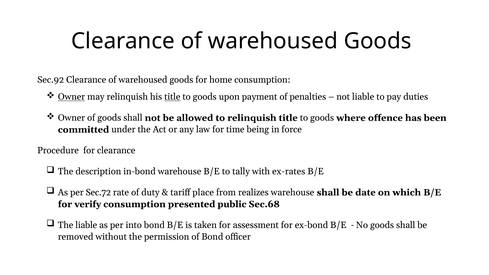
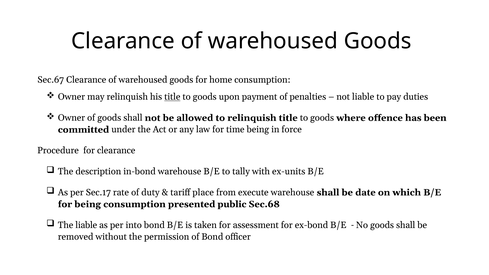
Sec.92: Sec.92 -> Sec.67
Owner at (71, 97) underline: present -> none
ex-rates: ex-rates -> ex-units
Sec.72: Sec.72 -> Sec.17
realizes: realizes -> execute
for verify: verify -> being
